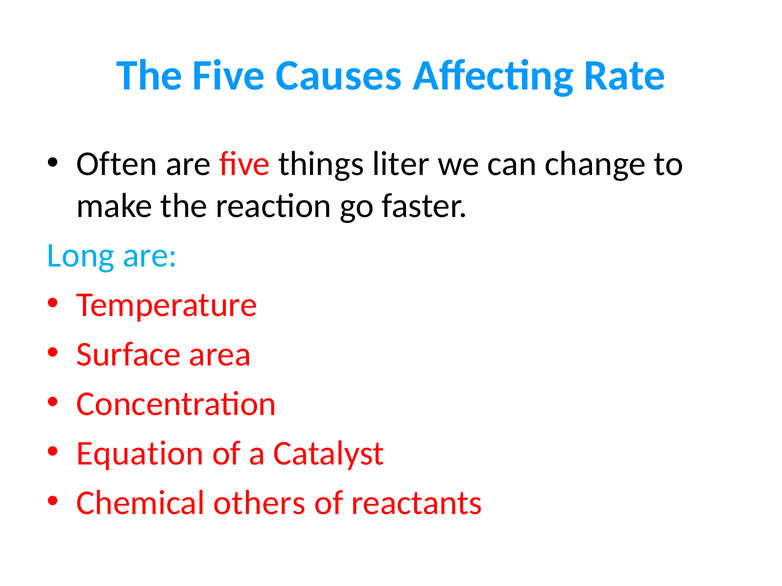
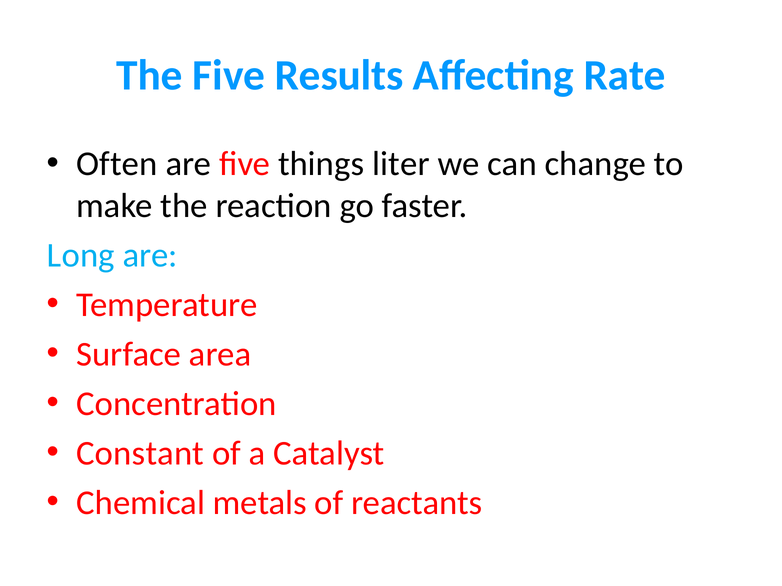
Causes: Causes -> Results
Equation: Equation -> Constant
others: others -> metals
